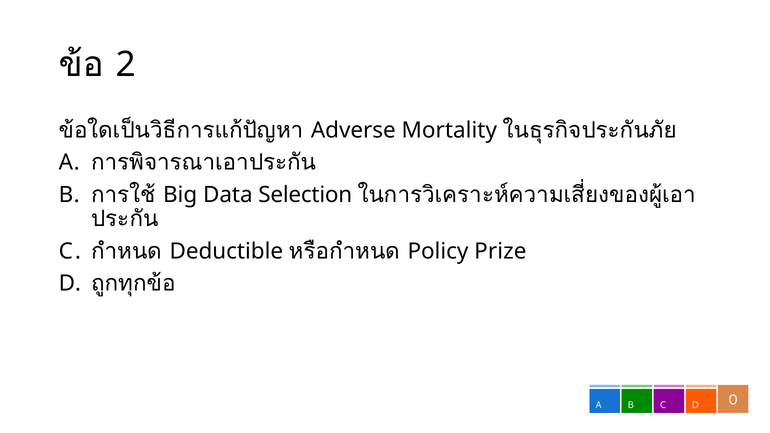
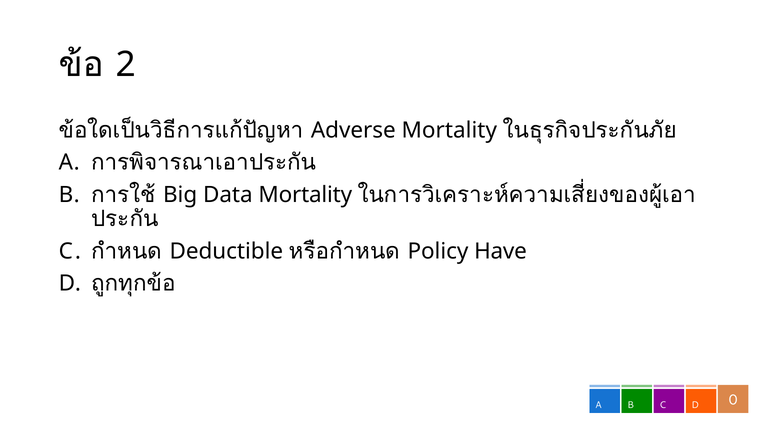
Data Selection: Selection -> Mortality
Prize: Prize -> Have
